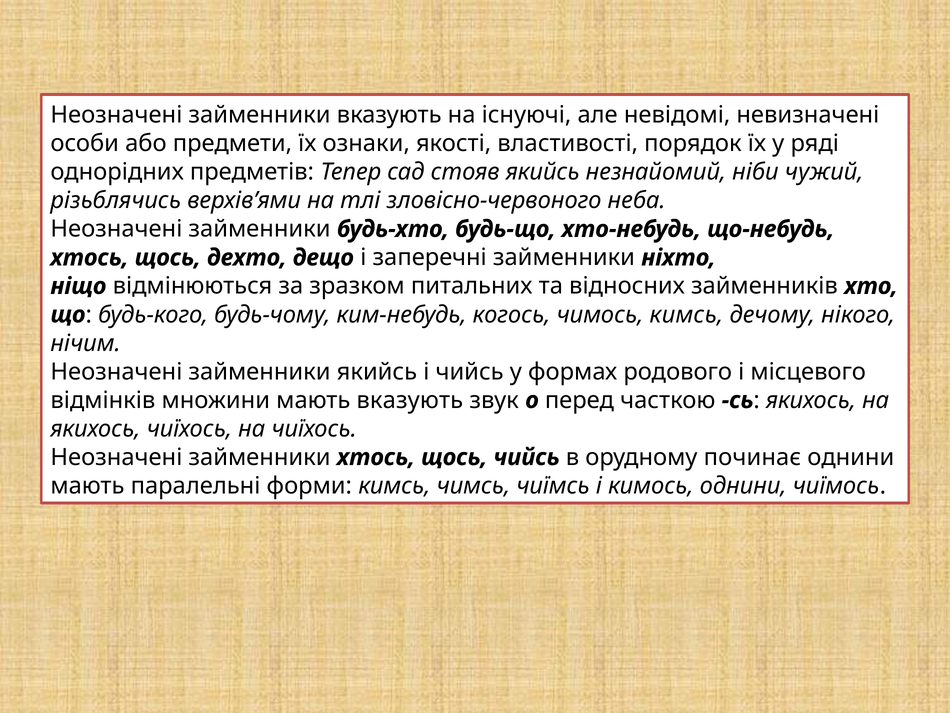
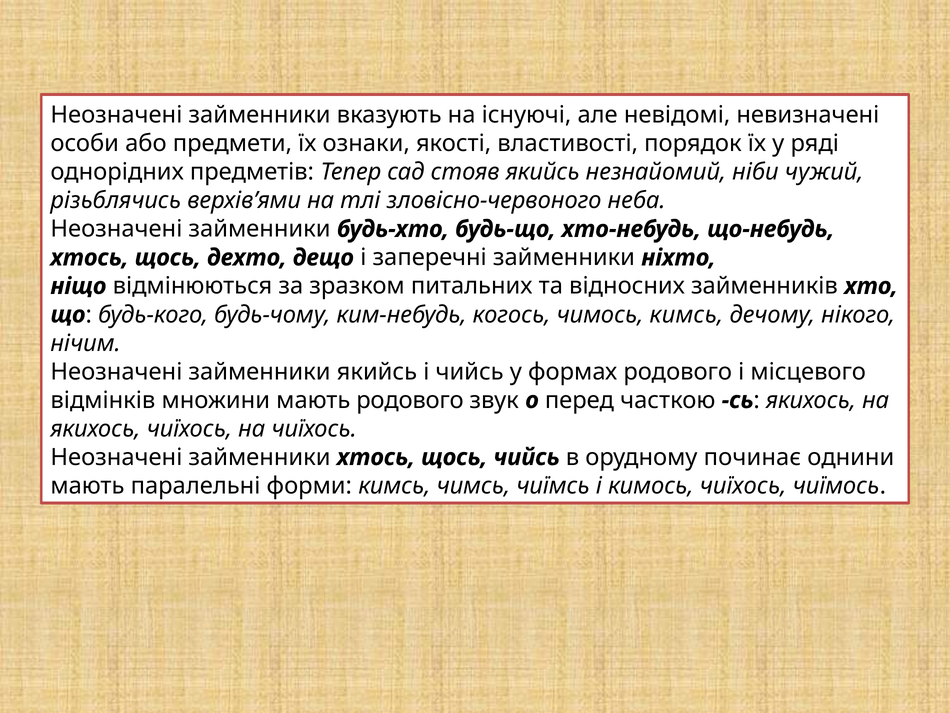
мають вказують: вказують -> родового
кимось однини: однини -> чиїхось
